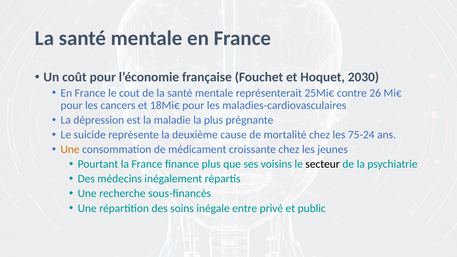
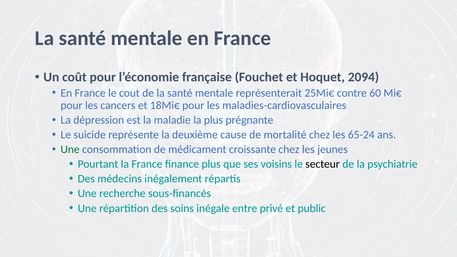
2030: 2030 -> 2094
26: 26 -> 60
75-24: 75-24 -> 65-24
Une at (70, 149) colour: orange -> green
